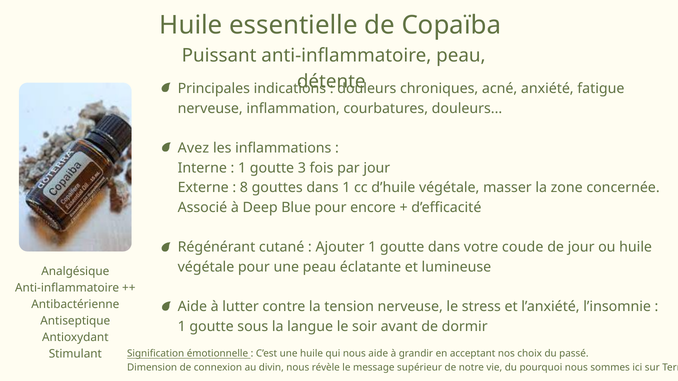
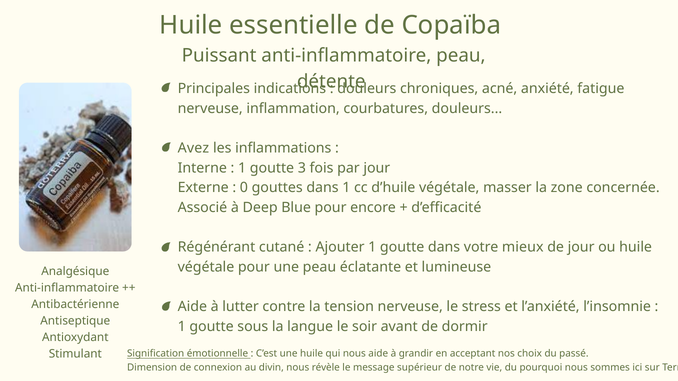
8: 8 -> 0
coude: coude -> mieux
